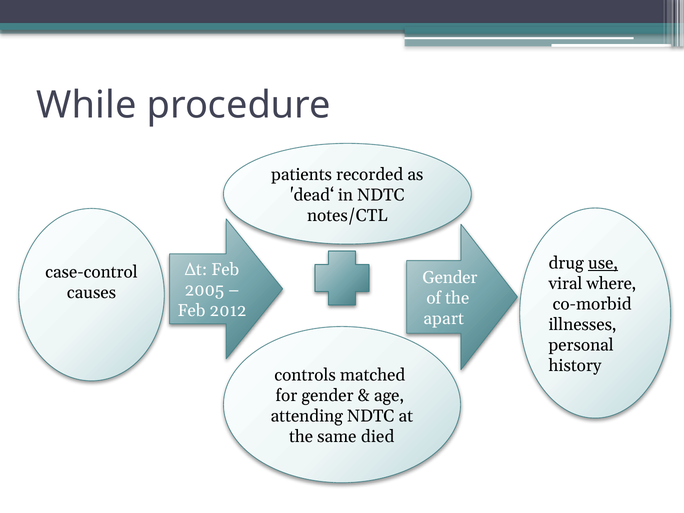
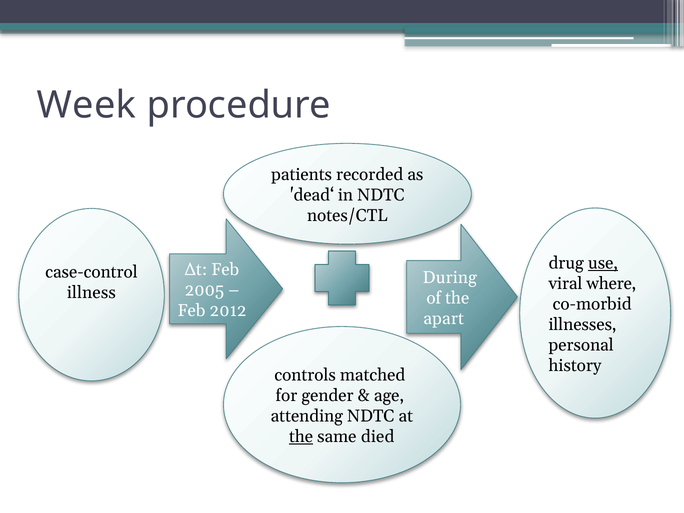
While: While -> Week
Gender at (450, 278): Gender -> During
causes: causes -> illness
the at (301, 437) underline: none -> present
